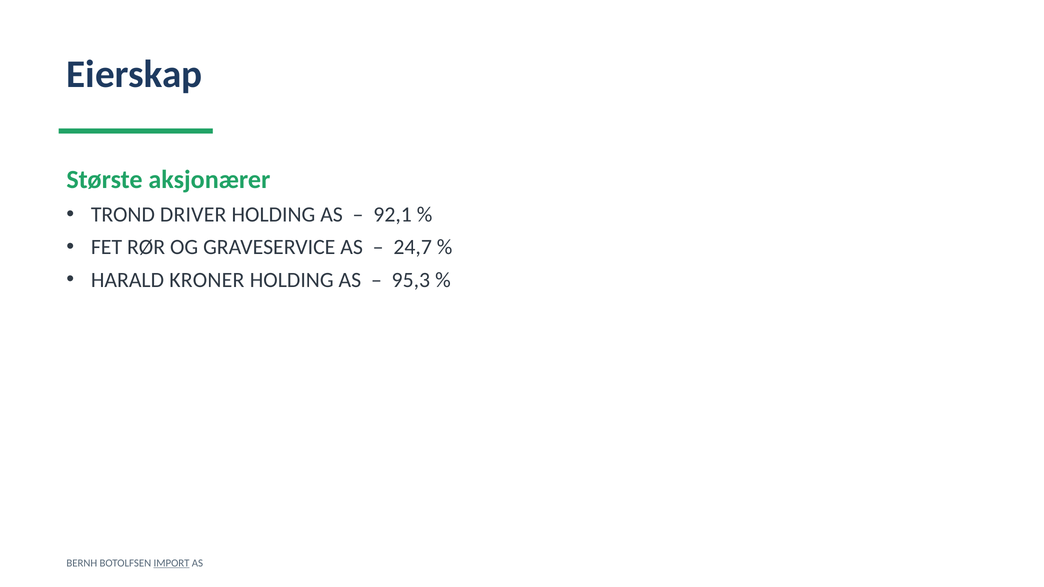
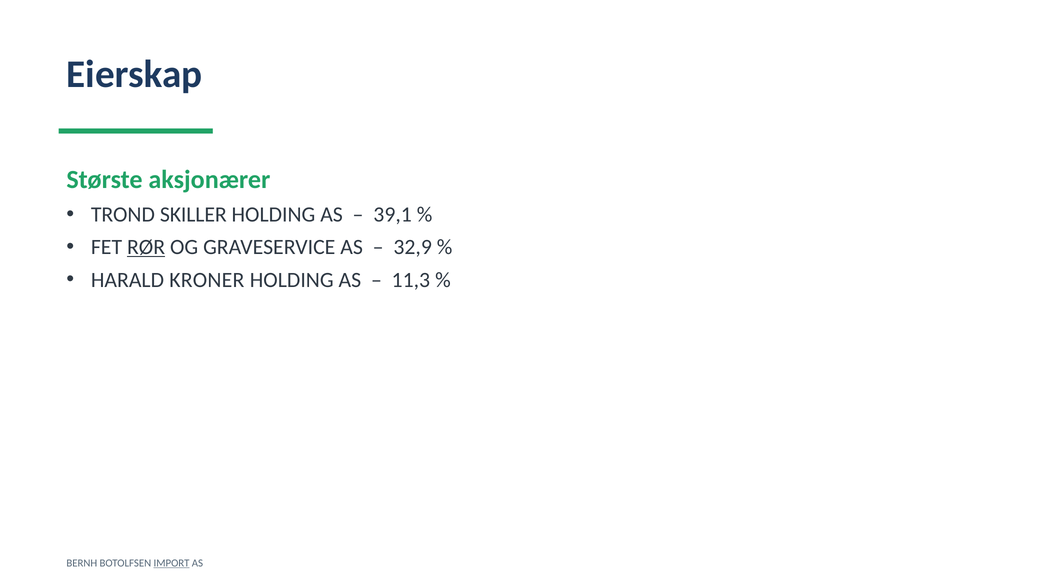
DRIVER: DRIVER -> SKILLER
92,1: 92,1 -> 39,1
RØR underline: none -> present
24,7: 24,7 -> 32,9
95,3: 95,3 -> 11,3
